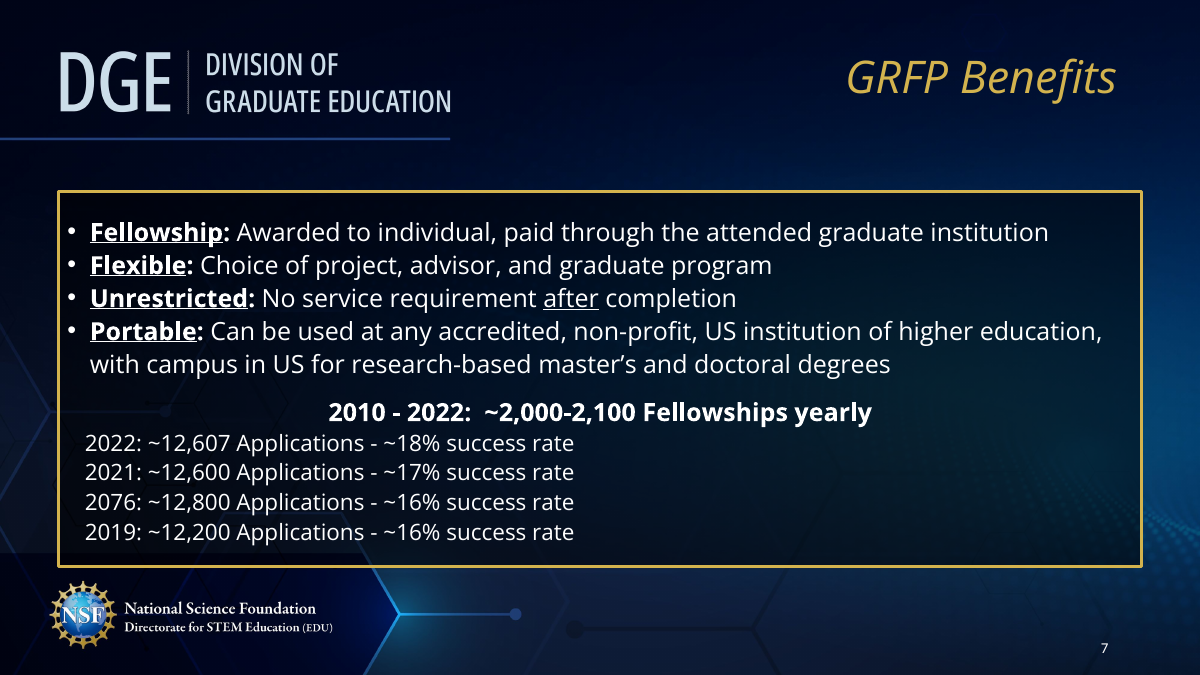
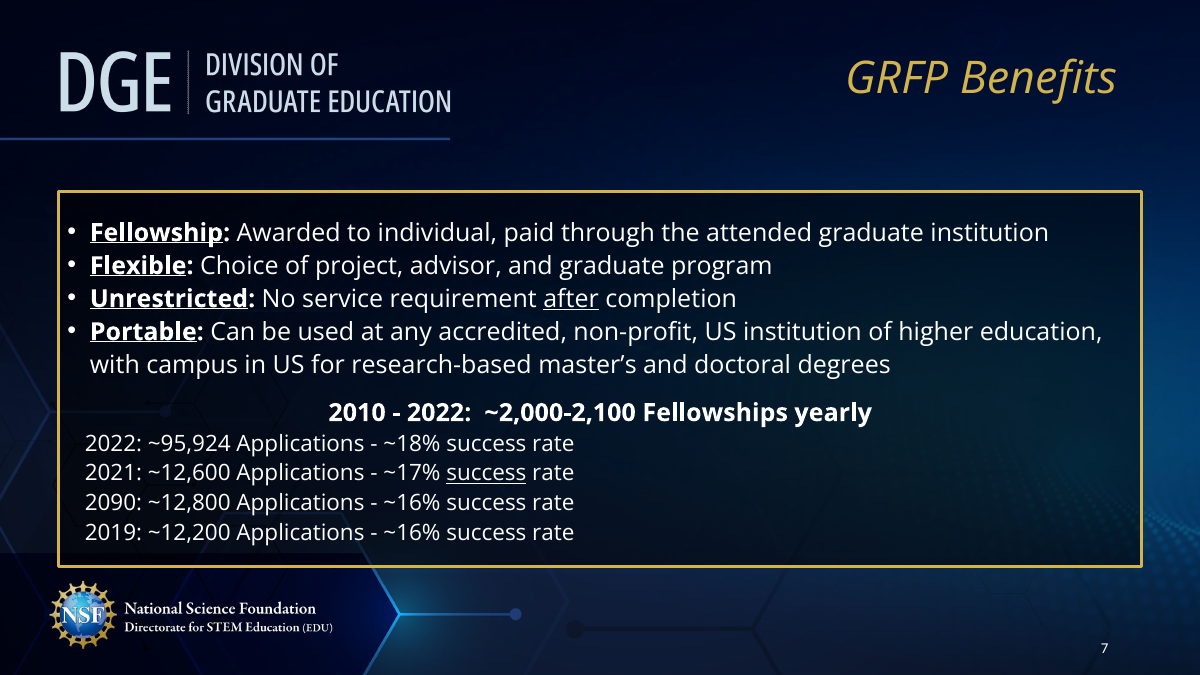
~12,607: ~12,607 -> ~95,924
success at (486, 474) underline: none -> present
2076: 2076 -> 2090
